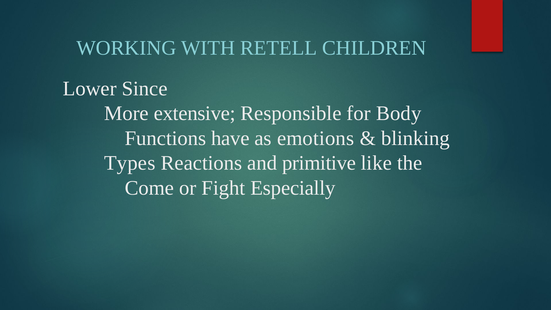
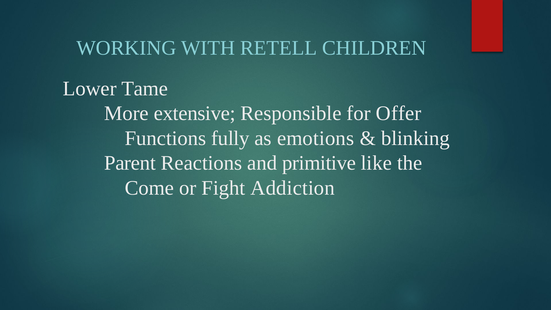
Since: Since -> Tame
Body: Body -> Offer
have: have -> fully
Types: Types -> Parent
Especially: Especially -> Addiction
